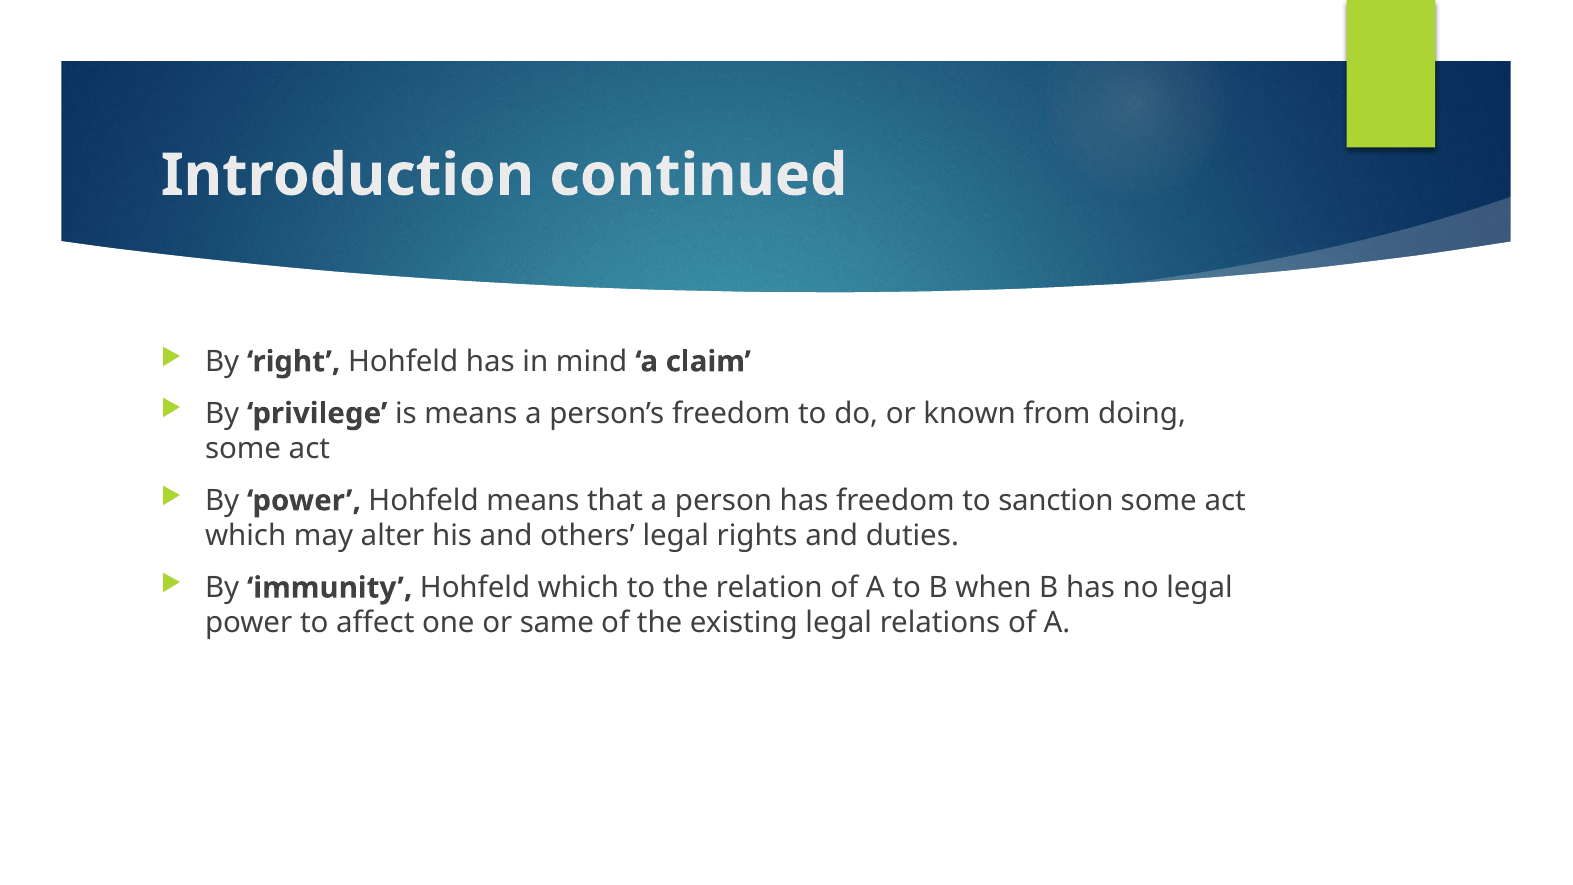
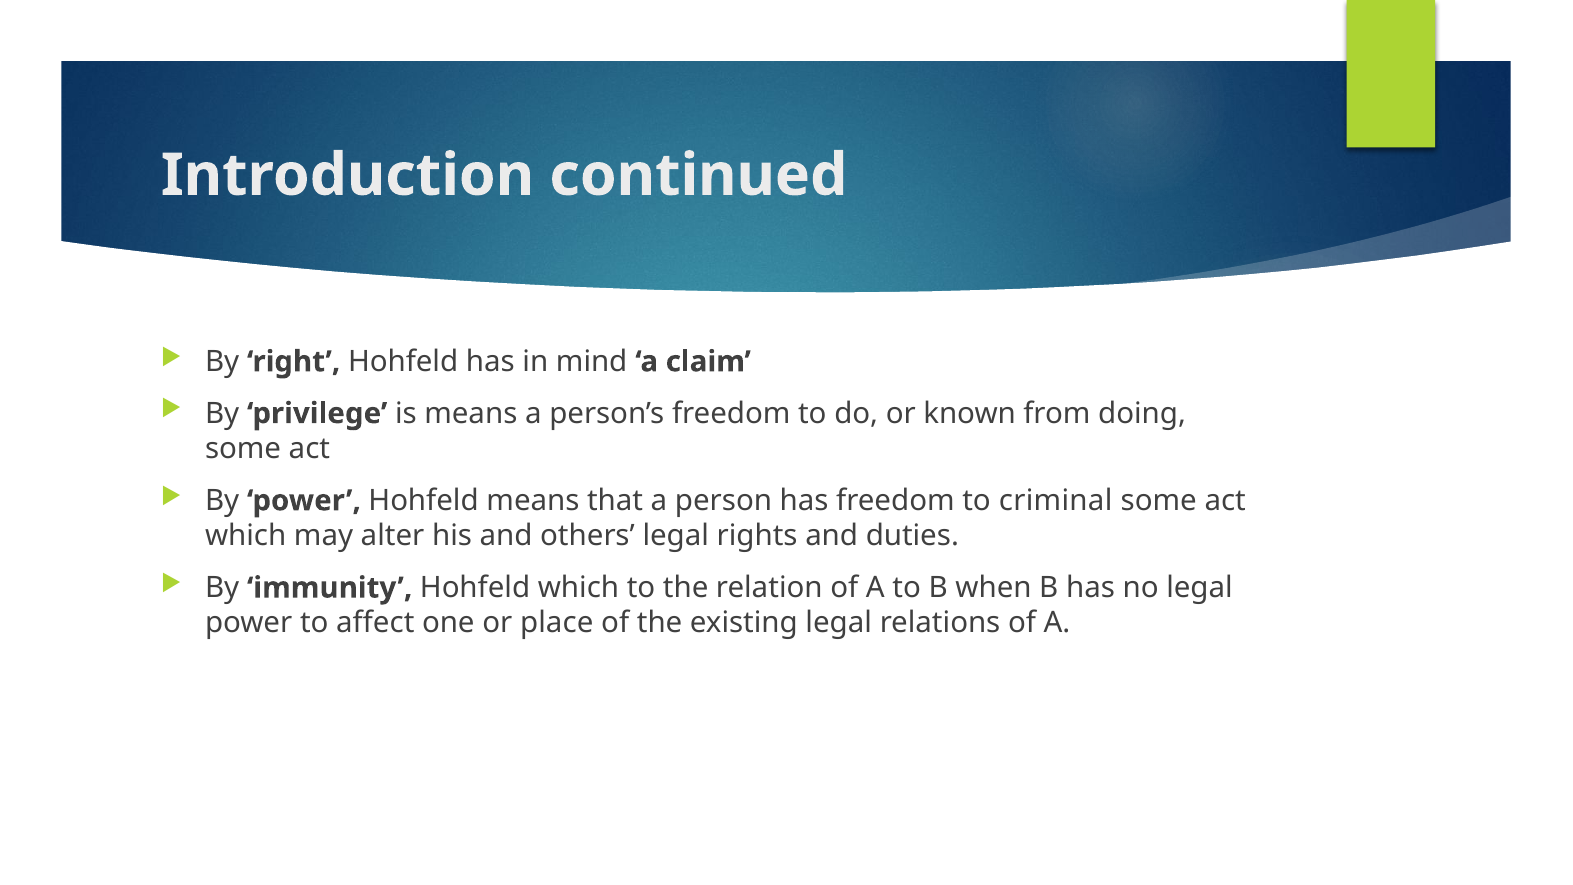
sanction: sanction -> criminal
same: same -> place
